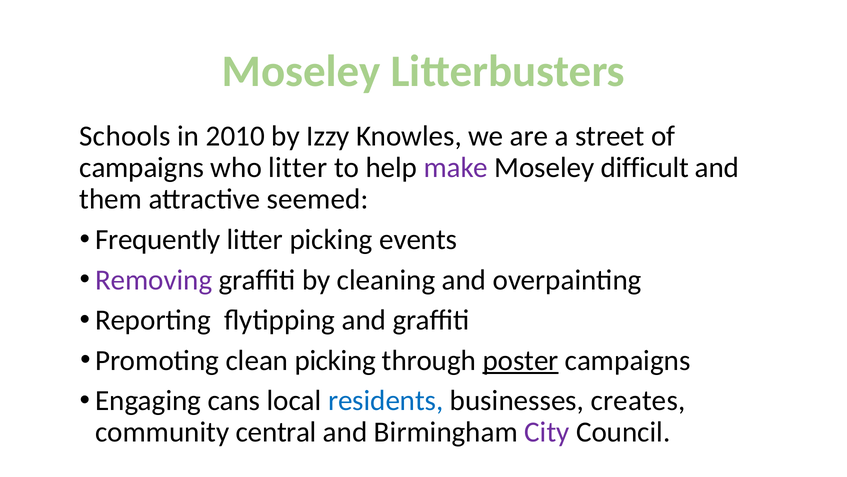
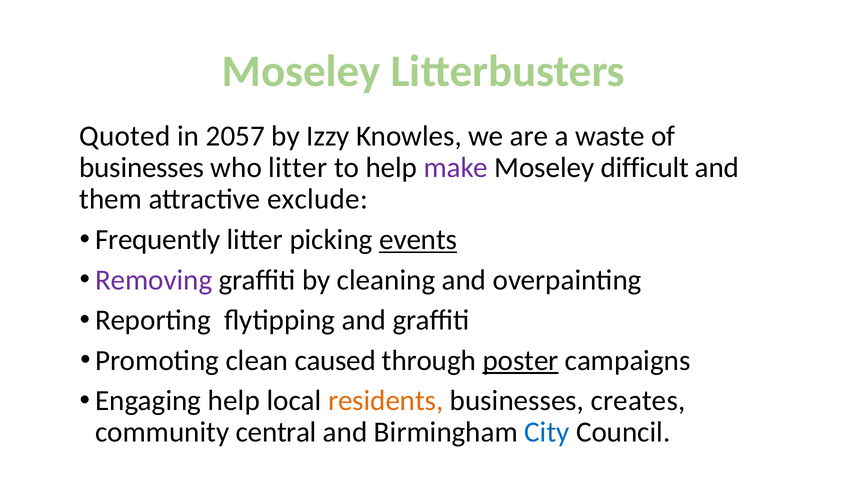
Schools: Schools -> Quoted
2010: 2010 -> 2057
street: street -> waste
campaigns at (142, 168): campaigns -> businesses
seemed: seemed -> exclude
events underline: none -> present
clean picking: picking -> caused
Engaging cans: cans -> help
residents colour: blue -> orange
City colour: purple -> blue
